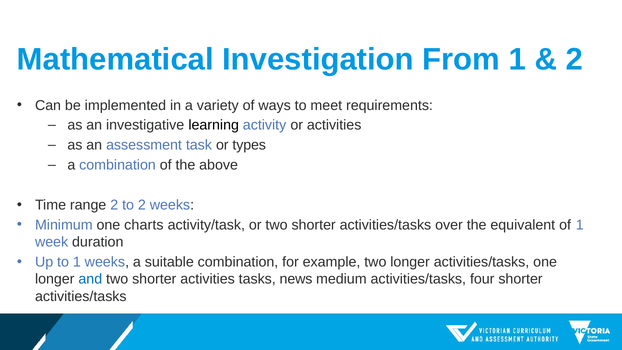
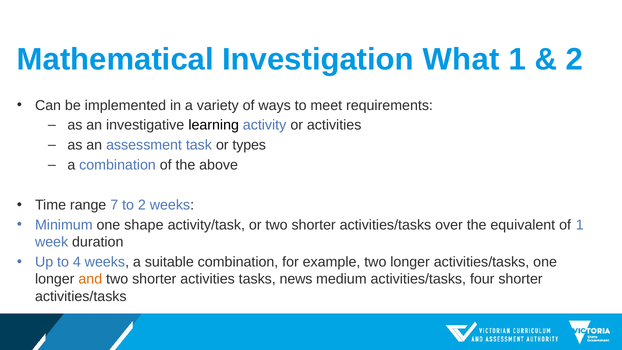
From: From -> What
range 2: 2 -> 7
charts: charts -> shape
to 1: 1 -> 4
and colour: blue -> orange
